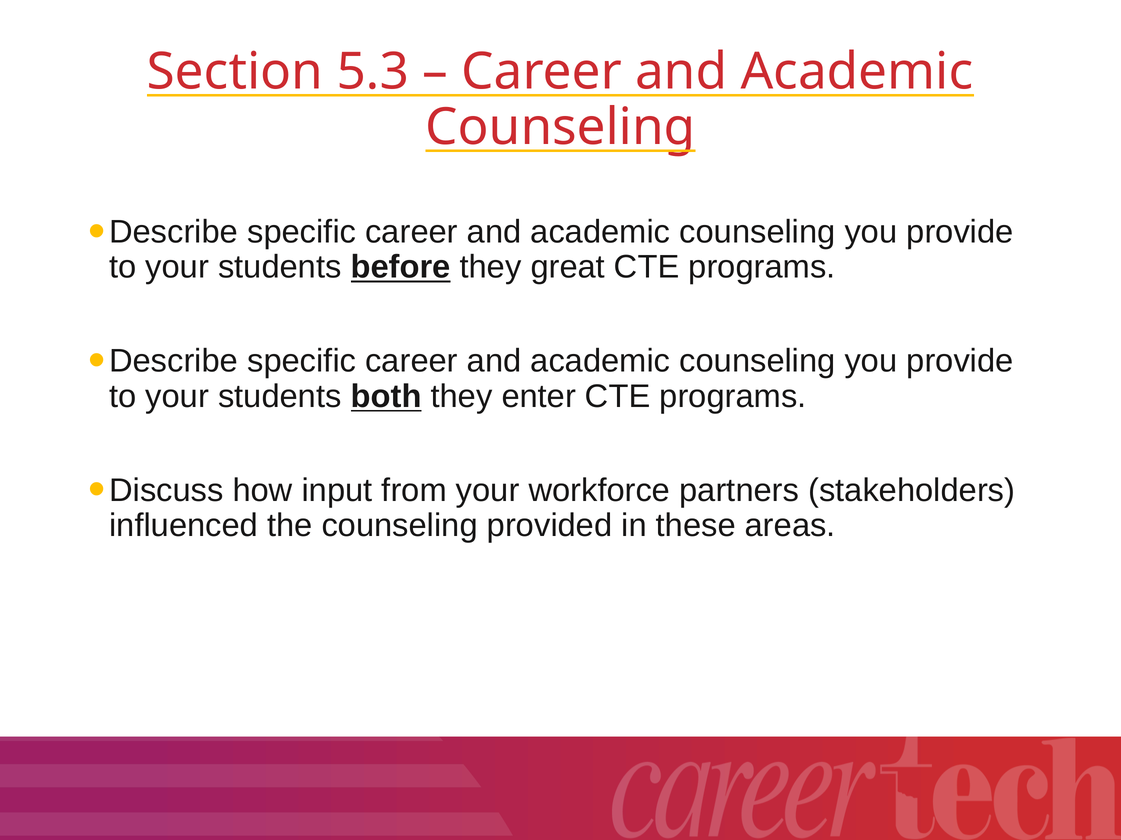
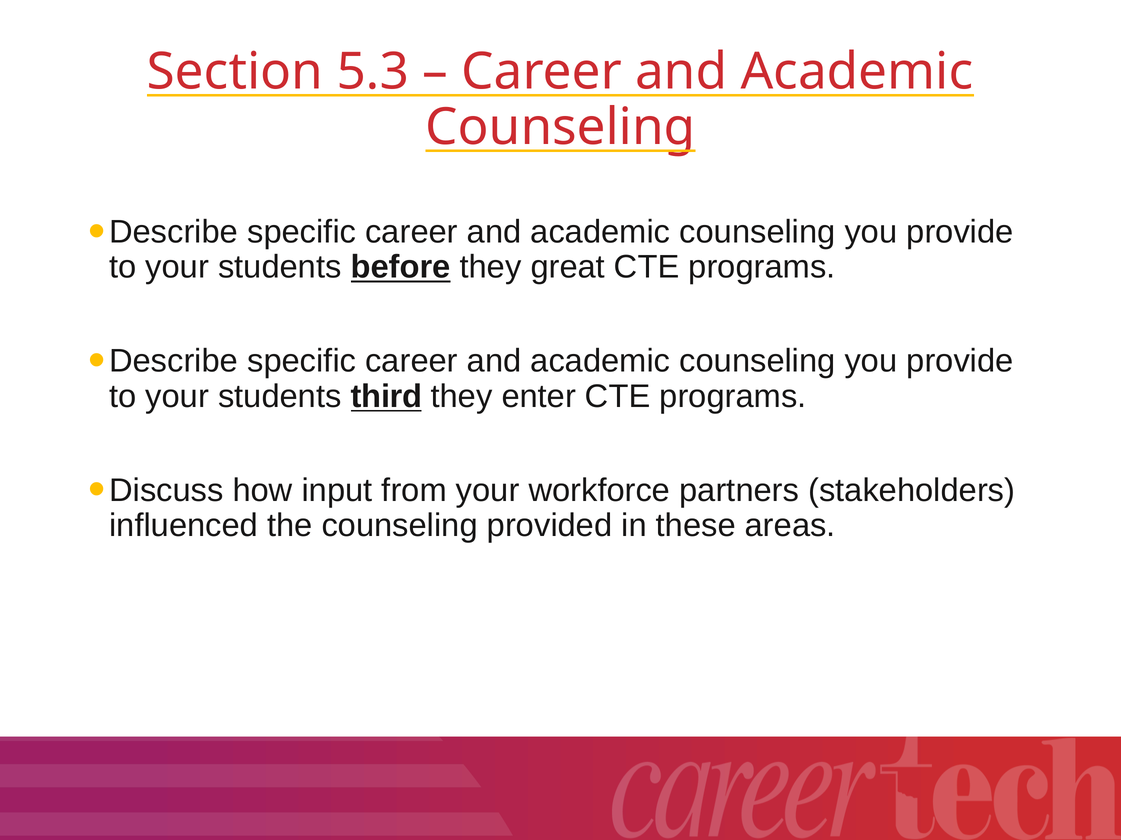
both: both -> third
